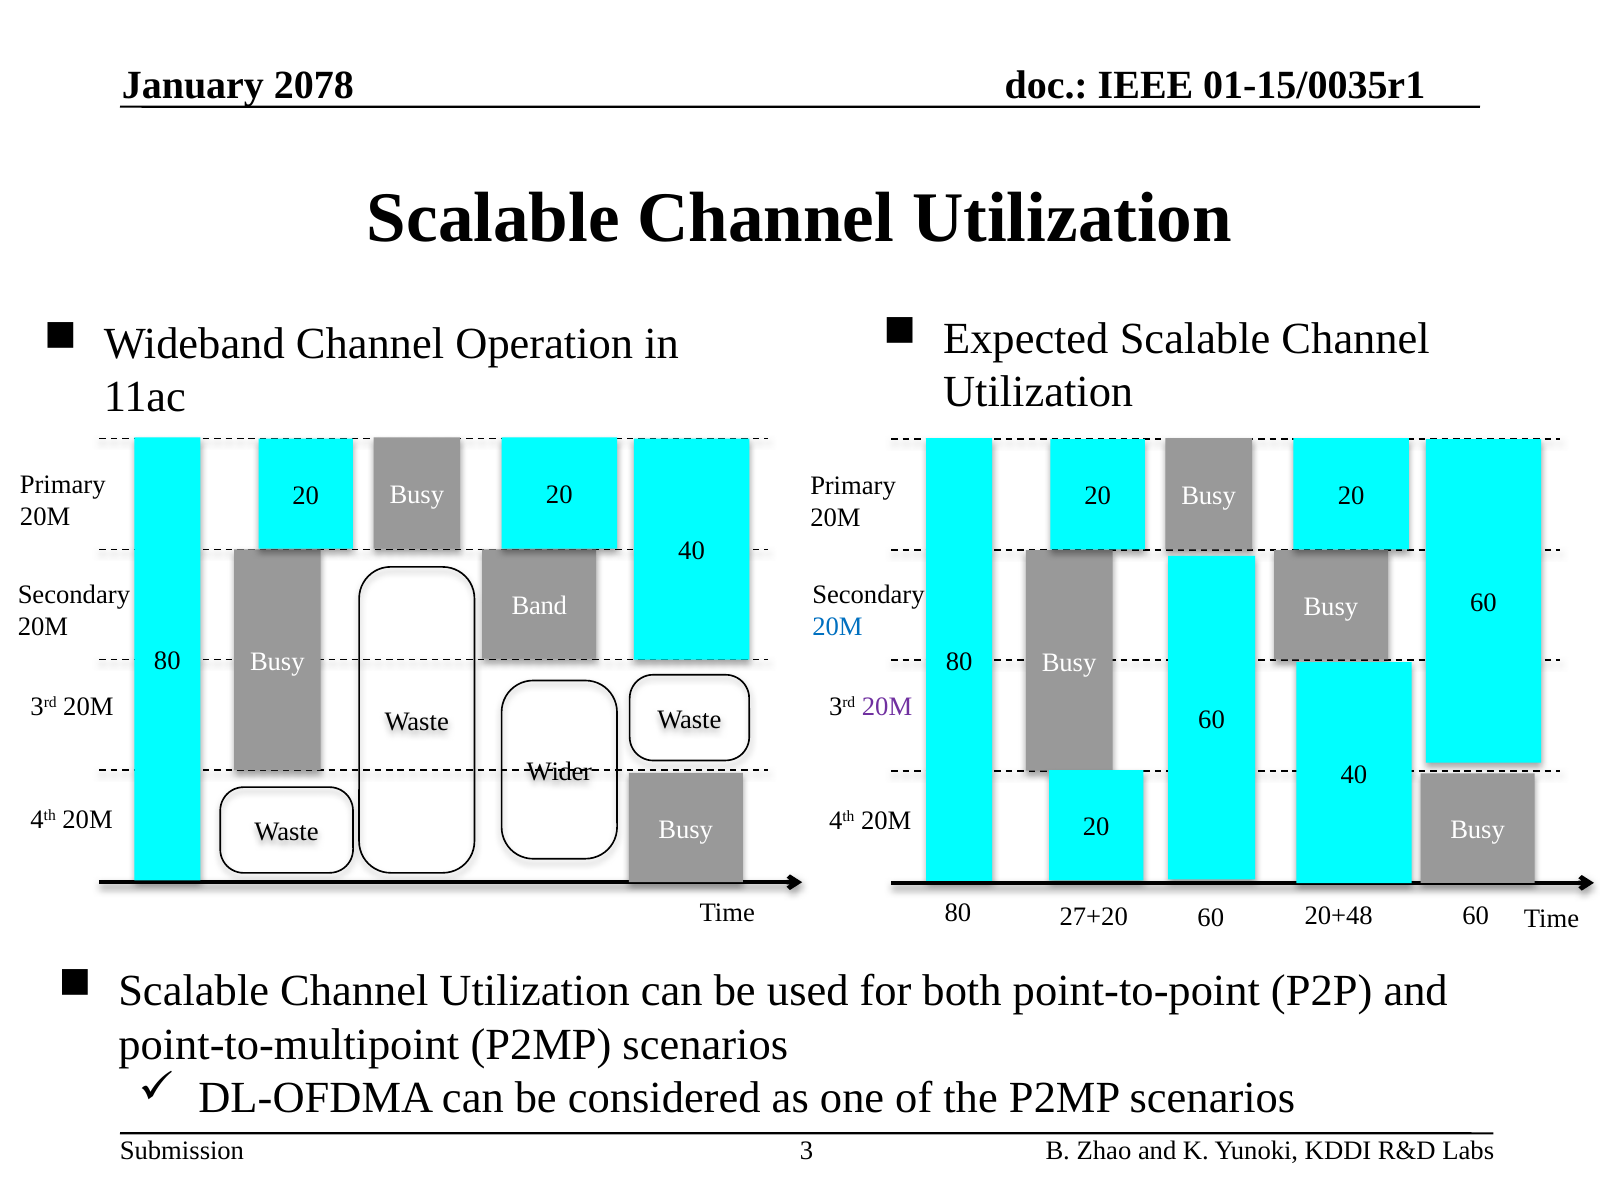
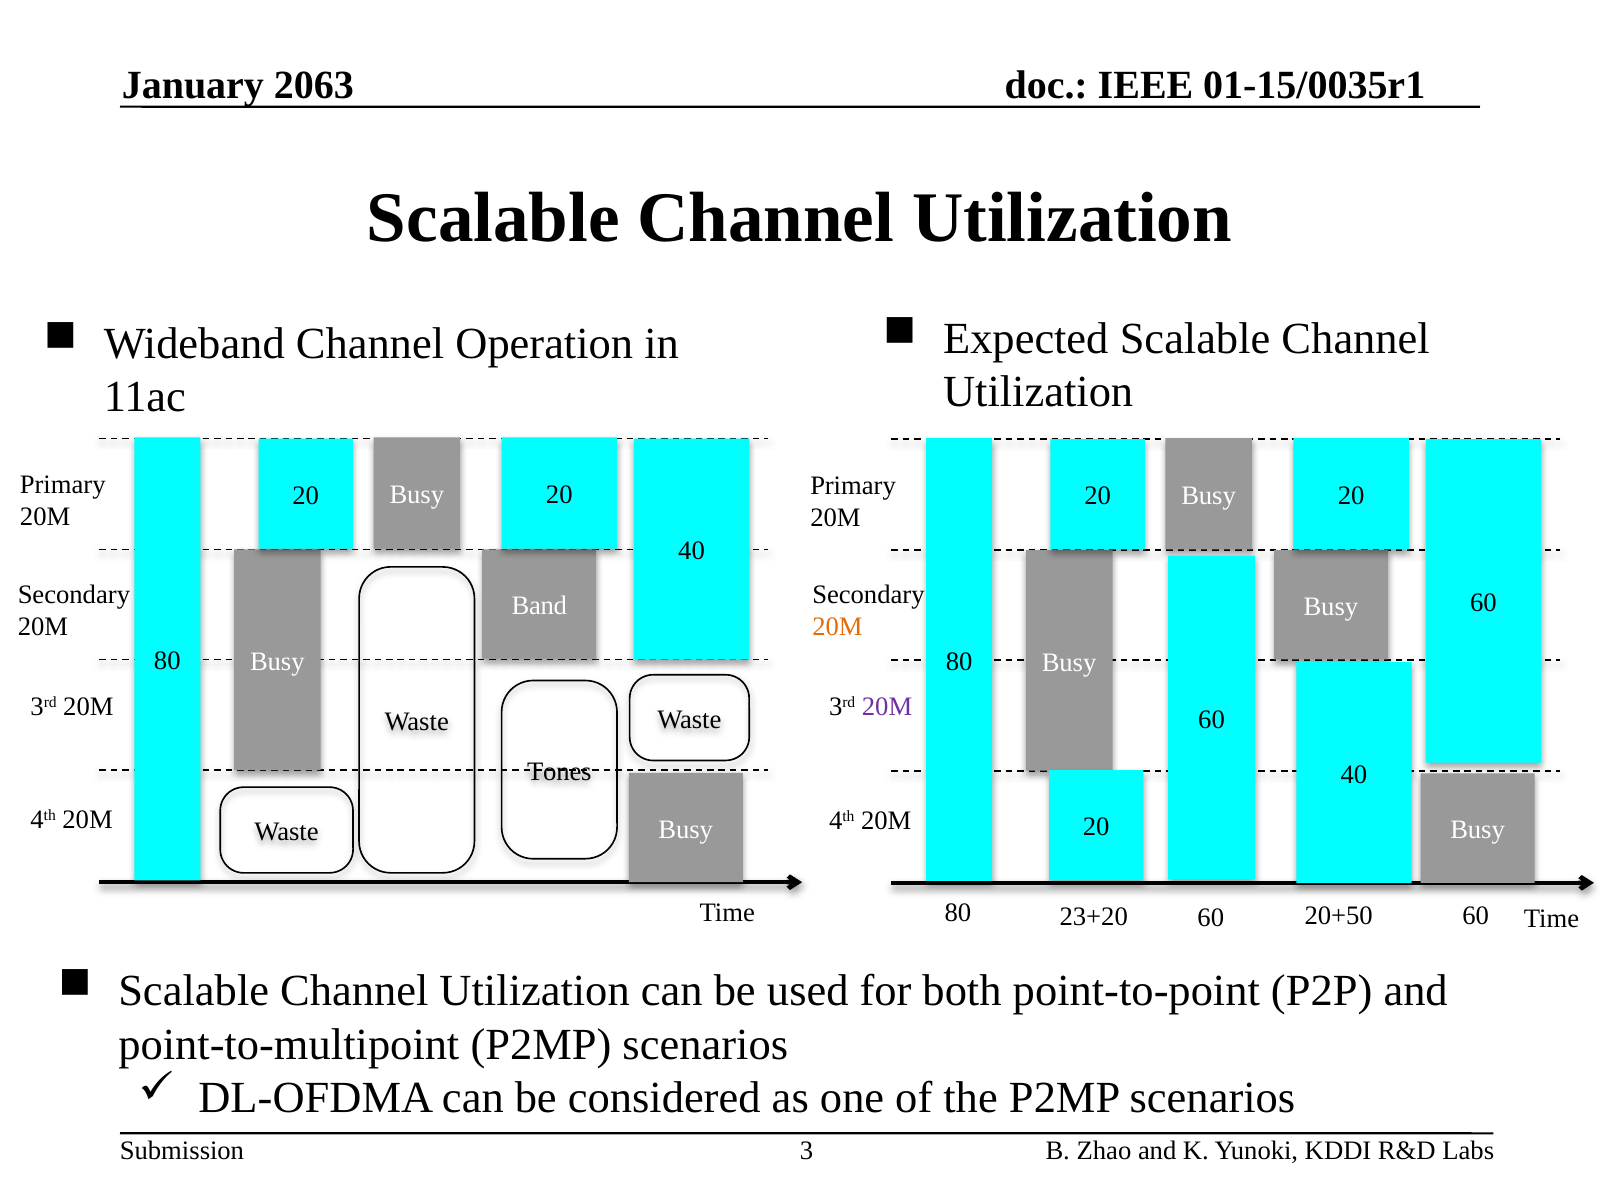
2078: 2078 -> 2063
20M at (837, 627) colour: blue -> orange
Wider: Wider -> Tones
27+20: 27+20 -> 23+20
20+48: 20+48 -> 20+50
